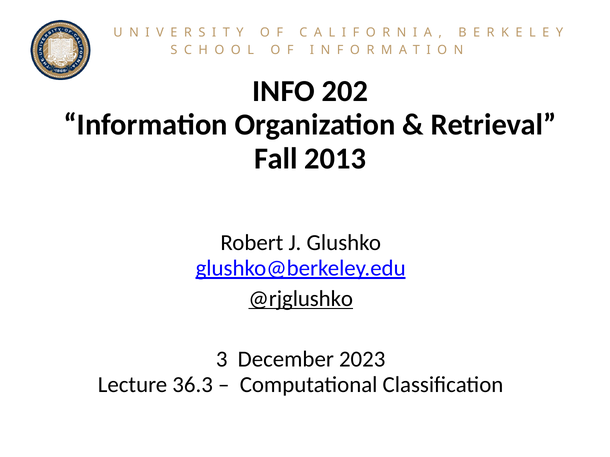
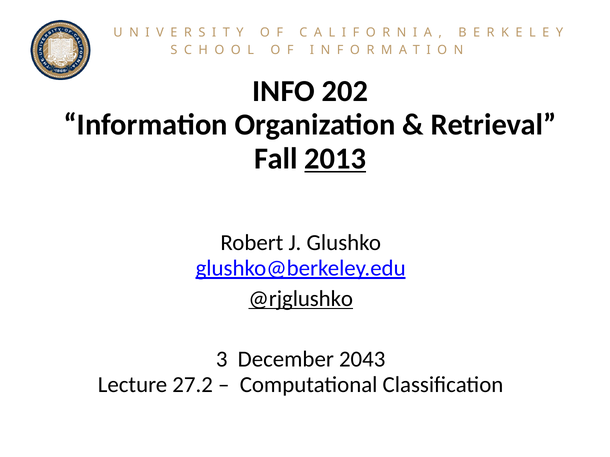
2013 underline: none -> present
2023: 2023 -> 2043
36.3: 36.3 -> 27.2
